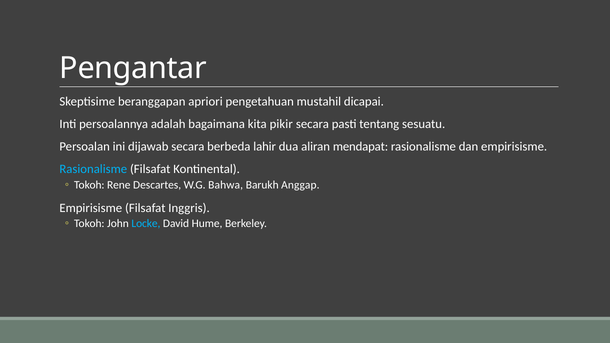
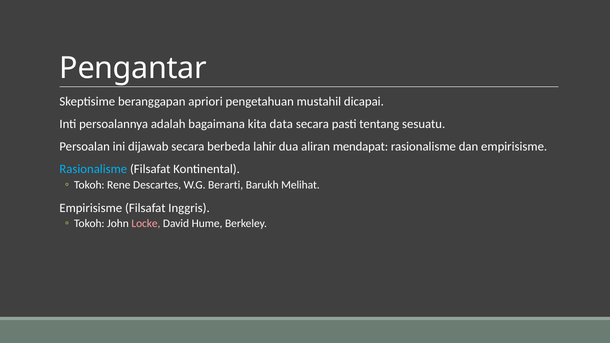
pikir: pikir -> data
Bahwa: Bahwa -> Berarti
Anggap: Anggap -> Melihat
Locke colour: light blue -> pink
